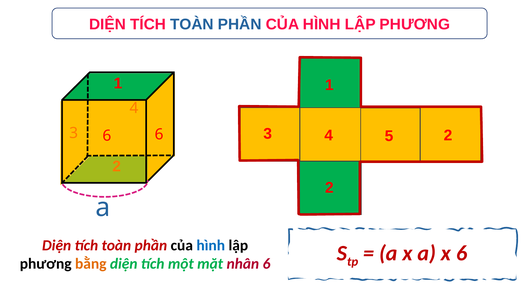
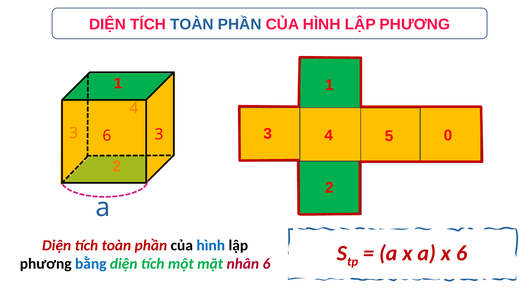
5 2: 2 -> 0
6 6: 6 -> 3
bằng colour: orange -> blue
